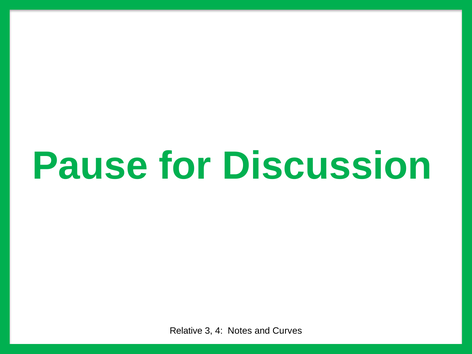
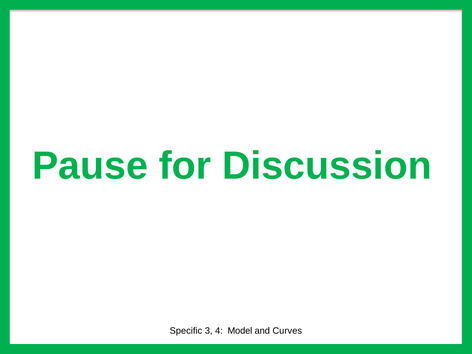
Relative: Relative -> Specific
Notes: Notes -> Model
